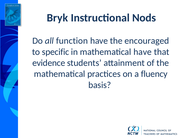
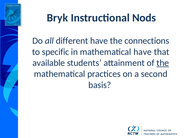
function: function -> different
encouraged: encouraged -> connections
evidence: evidence -> available
the at (163, 63) underline: none -> present
fluency: fluency -> second
